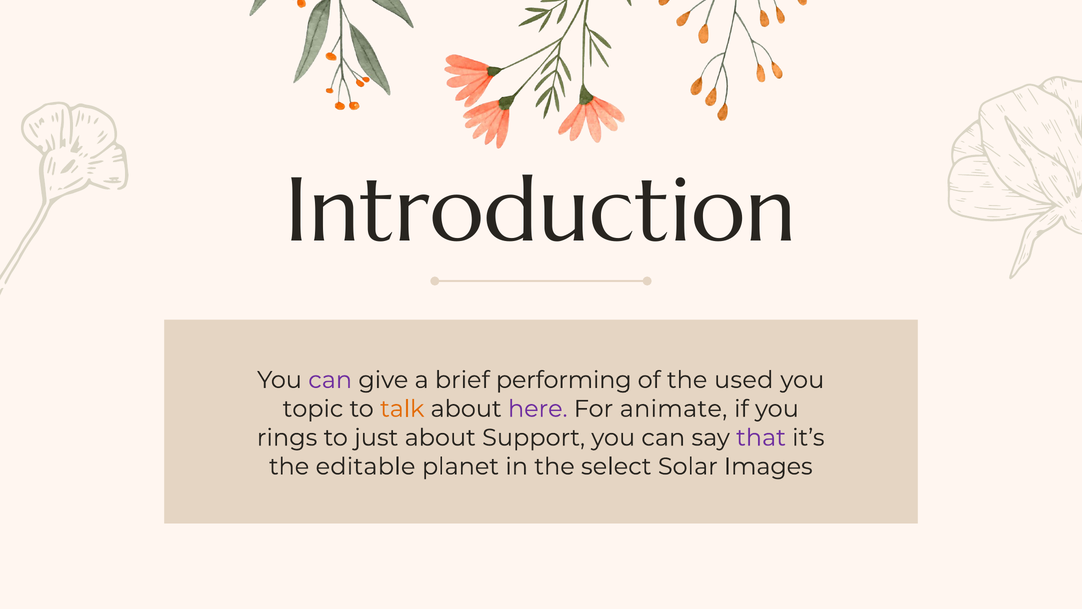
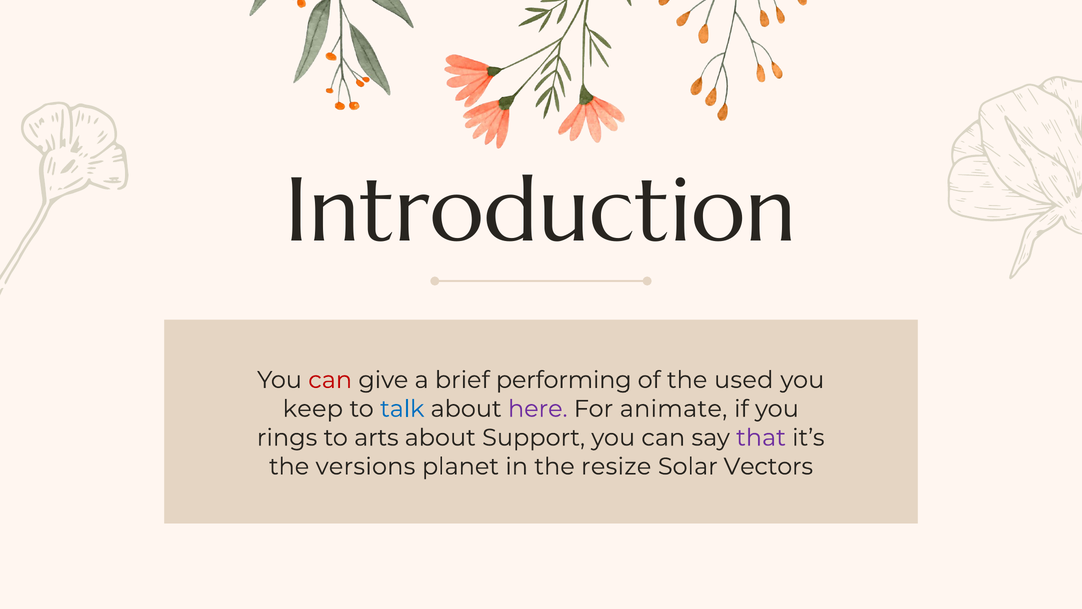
can at (330, 380) colour: purple -> red
topic: topic -> keep
talk colour: orange -> blue
just: just -> arts
editable: editable -> versions
select: select -> resize
Images: Images -> Vectors
